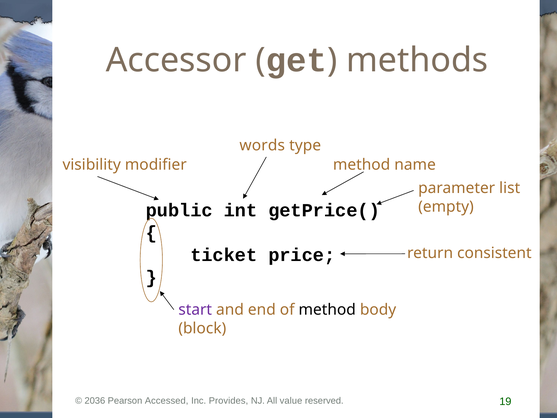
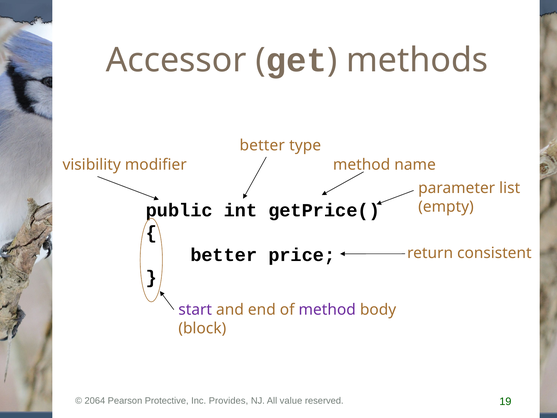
words at (262, 145): words -> better
ticket at (224, 255): ticket -> better
method at (327, 309) colour: black -> purple
2036: 2036 -> 2064
Accessed: Accessed -> Protective
